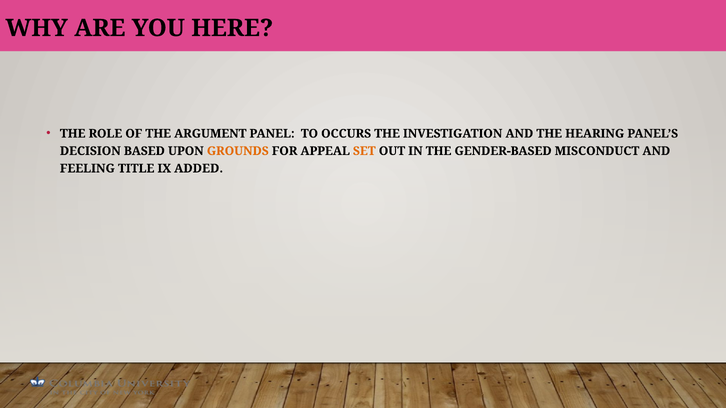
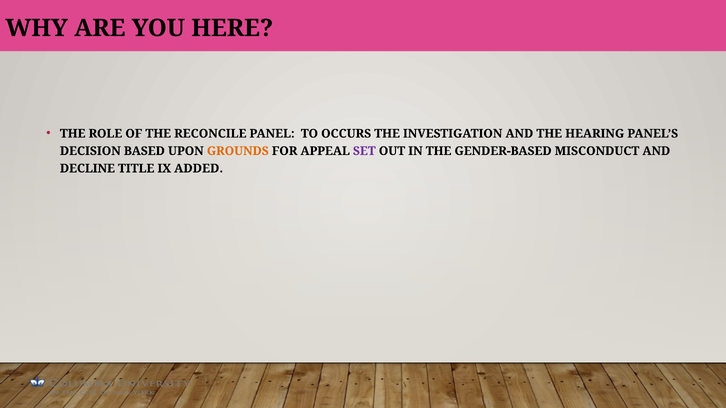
ARGUMENT: ARGUMENT -> RECONCILE
SET colour: orange -> purple
FEELING: FEELING -> DECLINE
